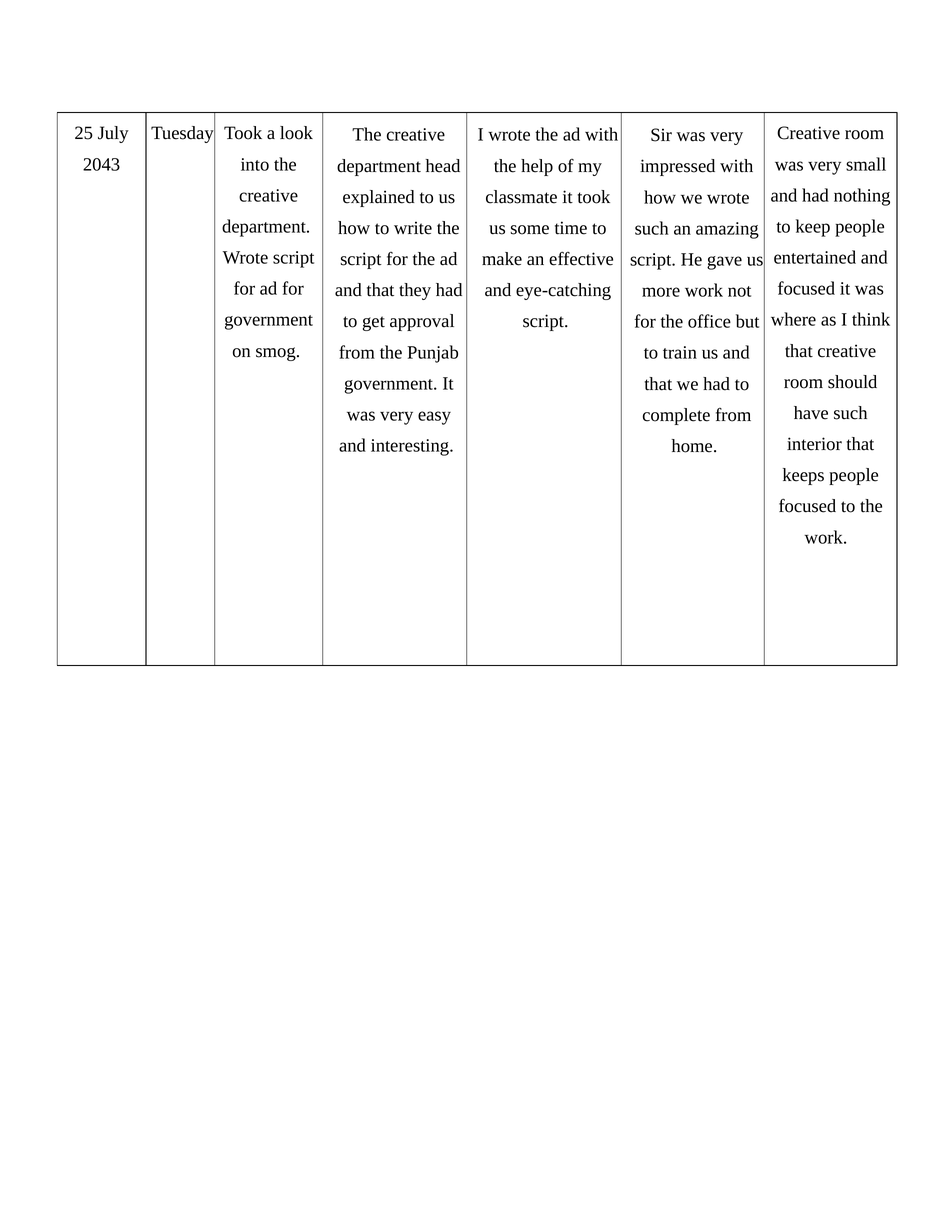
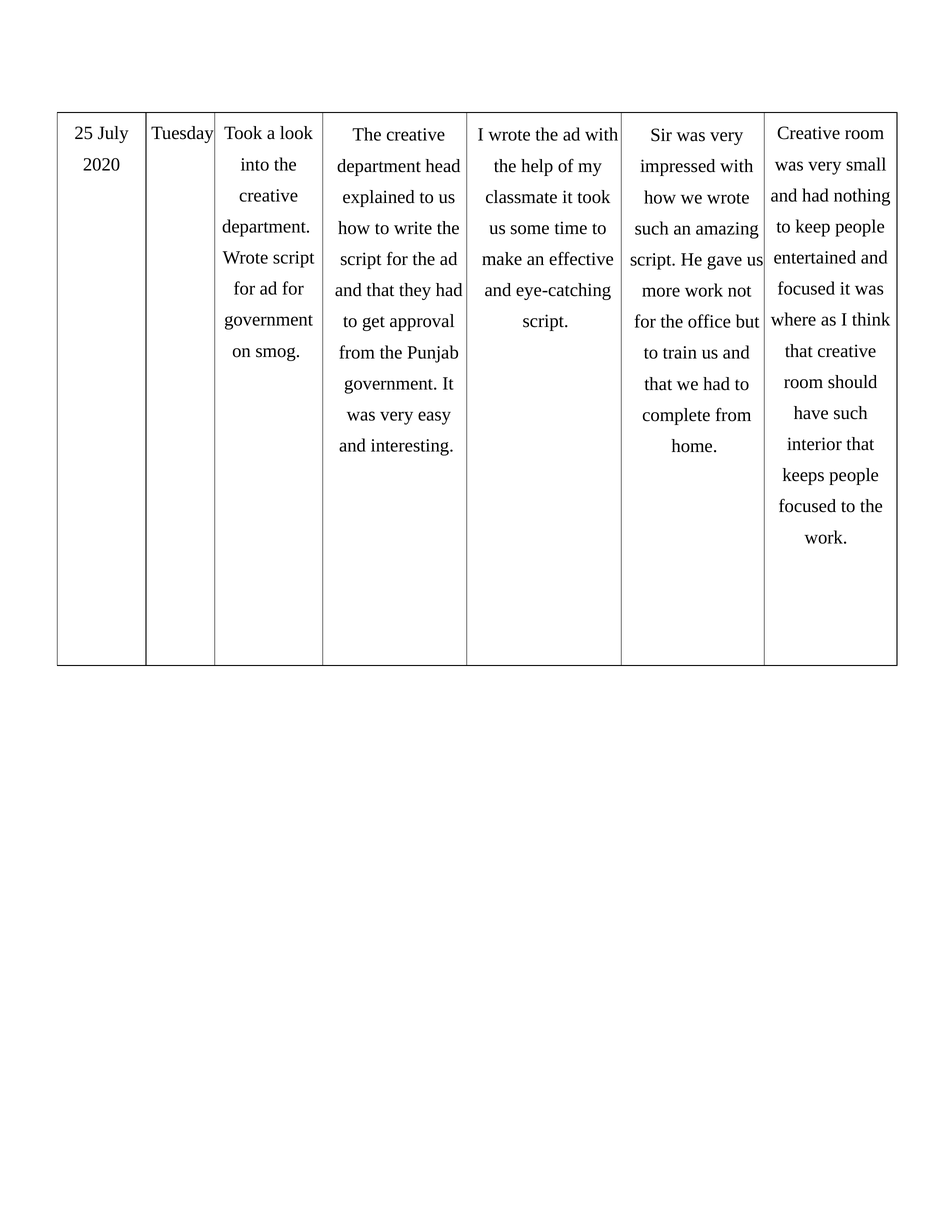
2043: 2043 -> 2020
